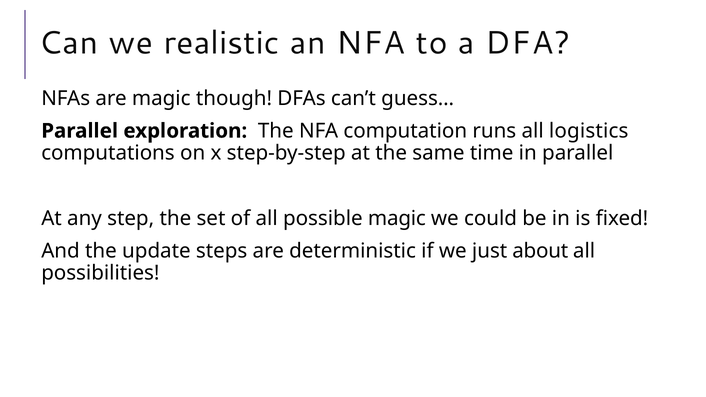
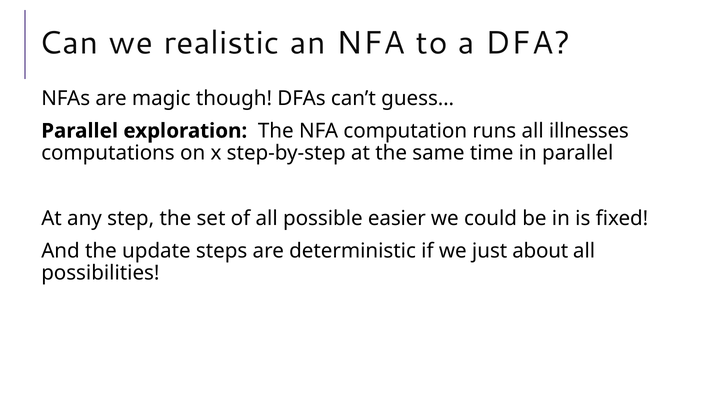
logistics: logistics -> illnesses
possible magic: magic -> easier
